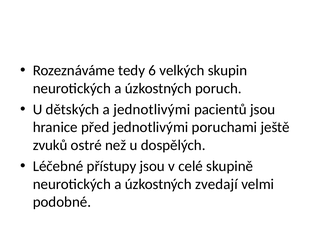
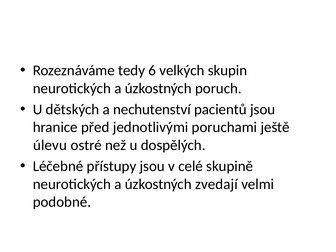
a jednotlivými: jednotlivými -> nechutenství
zvuků: zvuků -> úlevu
